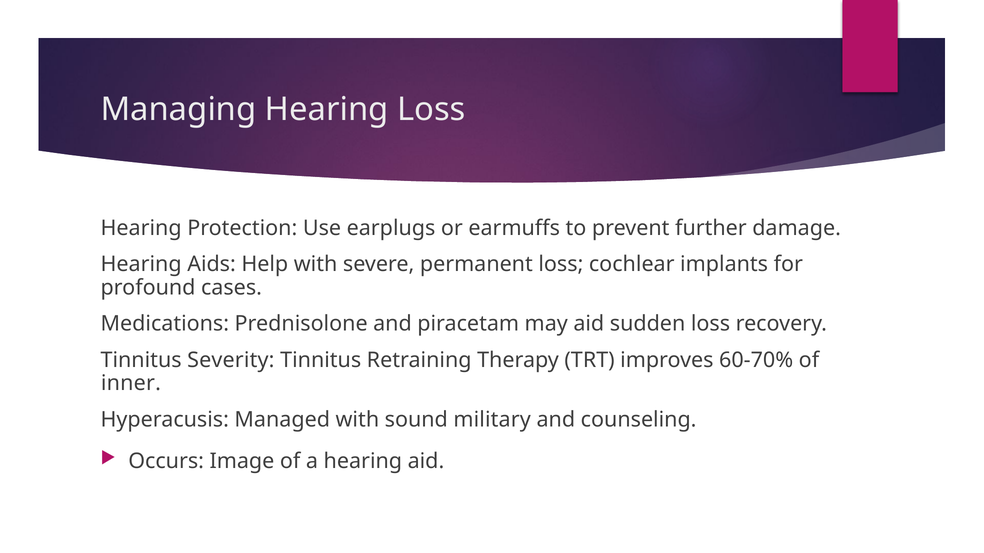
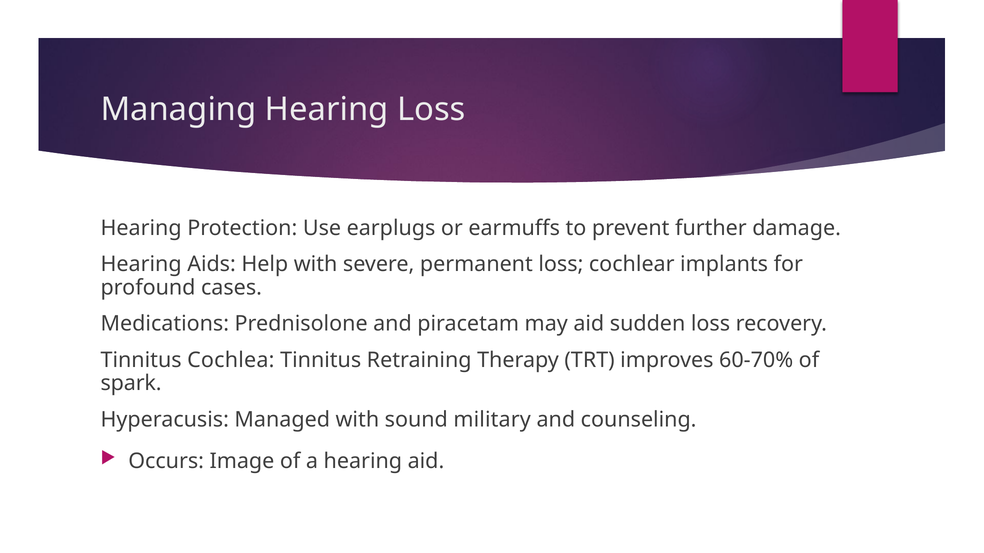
Severity: Severity -> Cochlea
inner: inner -> spark
